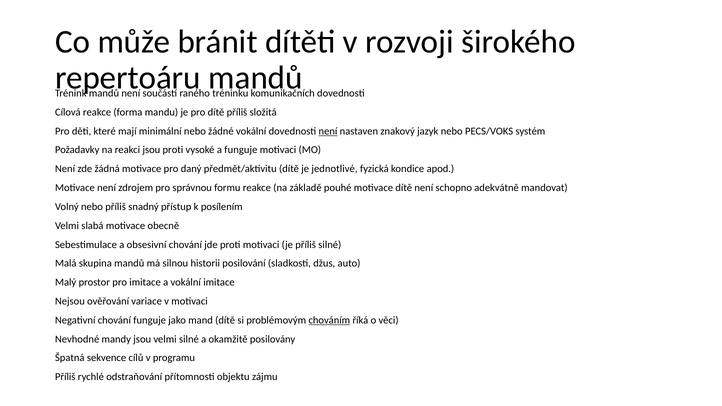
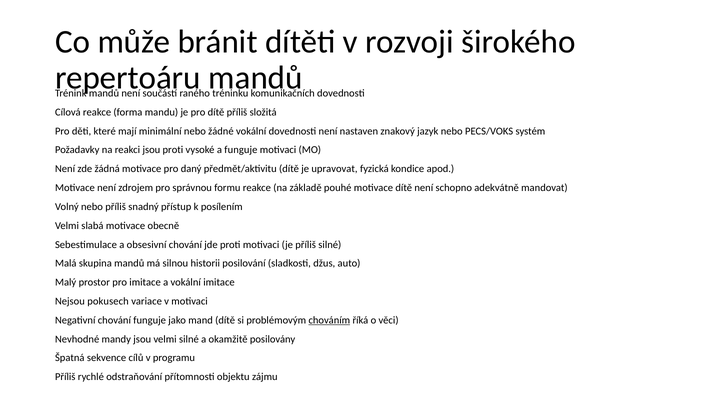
není at (328, 131) underline: present -> none
jednotlivé: jednotlivé -> upravovat
ověřování: ověřování -> pokusech
